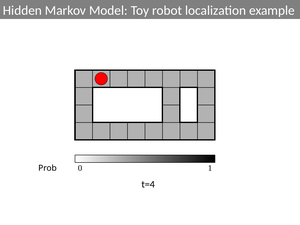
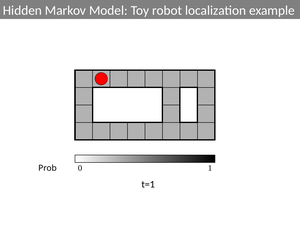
t=4: t=4 -> t=1
